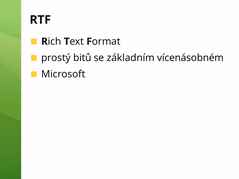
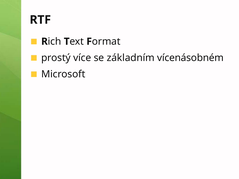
bitů: bitů -> více
